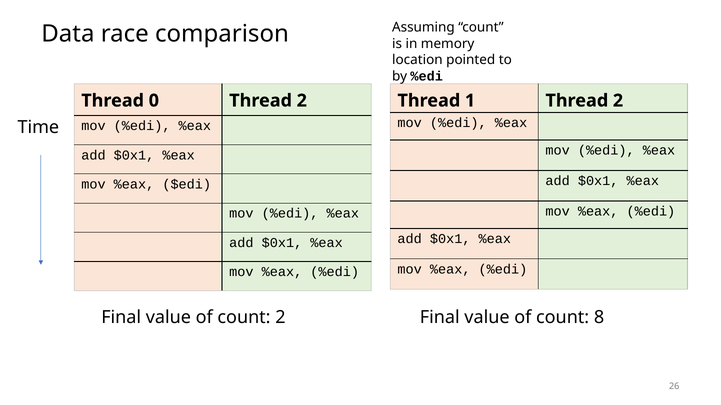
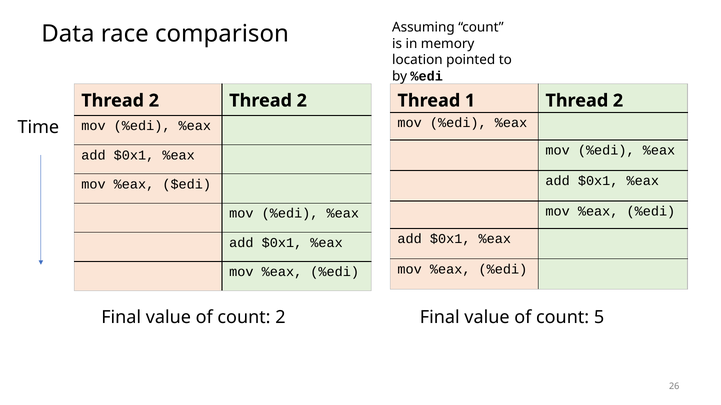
0 at (154, 101): 0 -> 2
8: 8 -> 5
